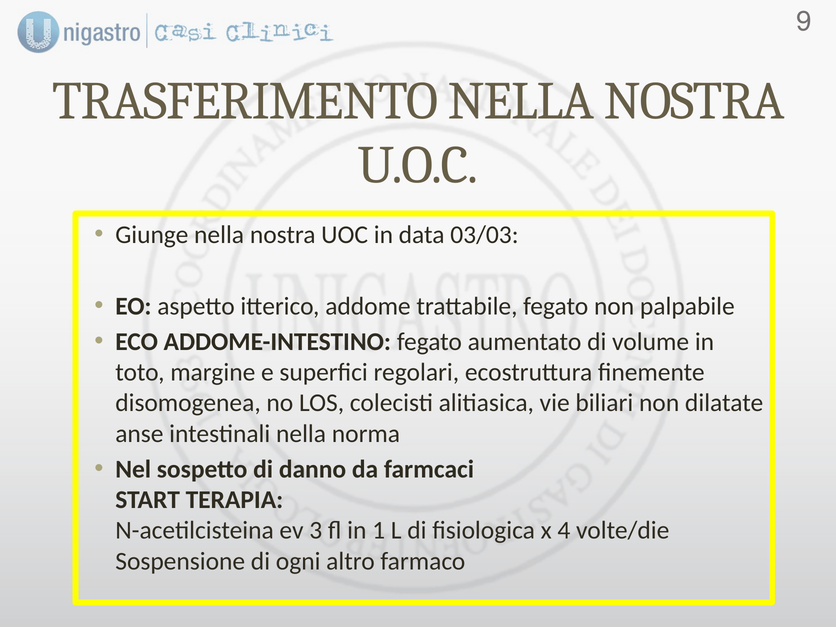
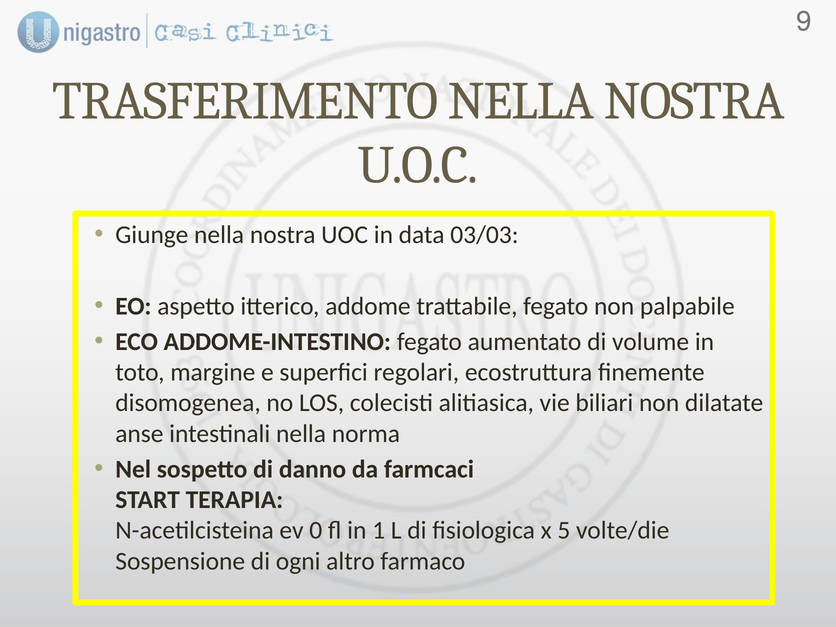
3: 3 -> 0
4: 4 -> 5
